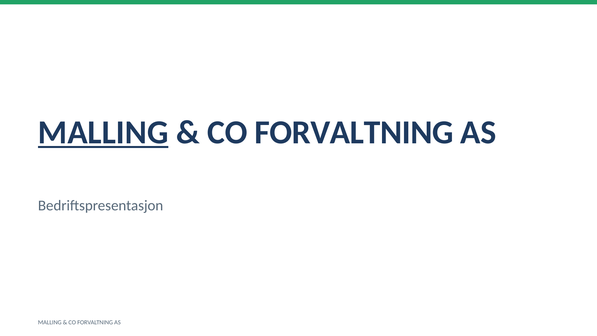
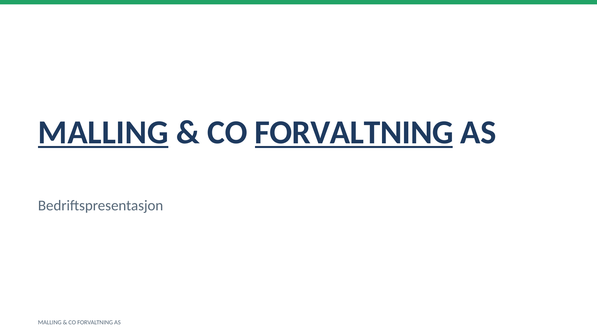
FORVALTNING at (354, 132) underline: none -> present
